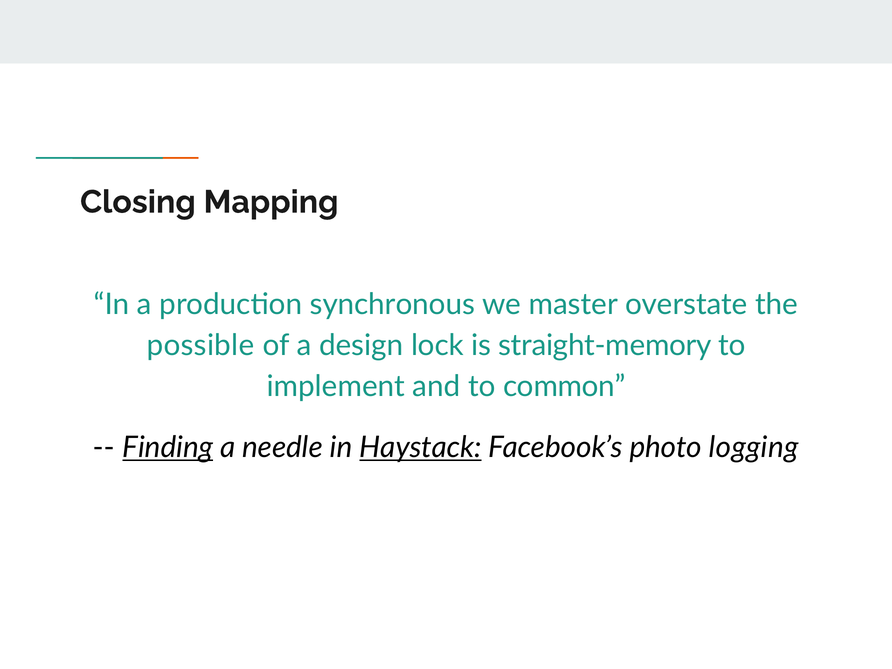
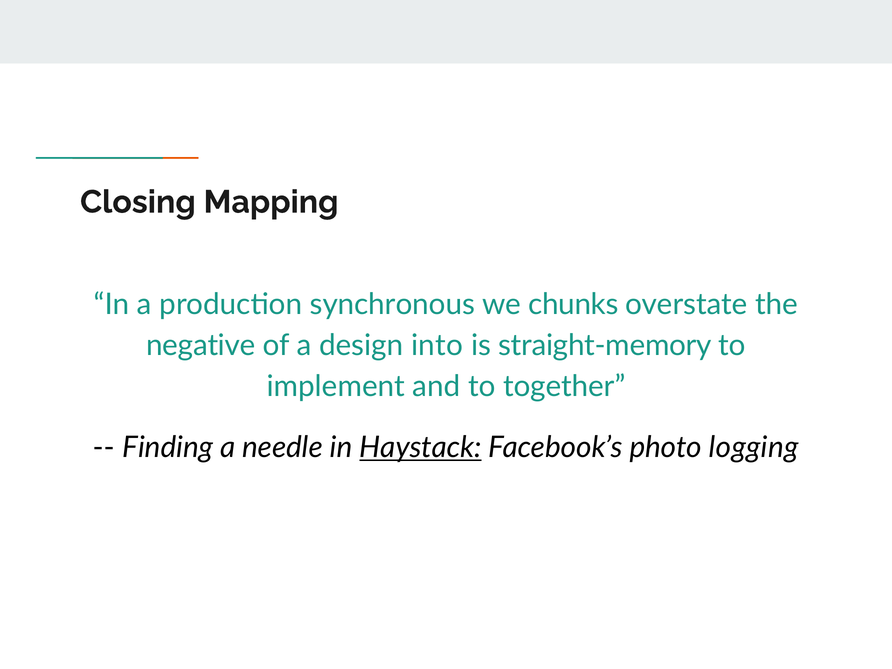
master: master -> chunks
possible: possible -> negative
lock: lock -> into
common: common -> together
Finding underline: present -> none
